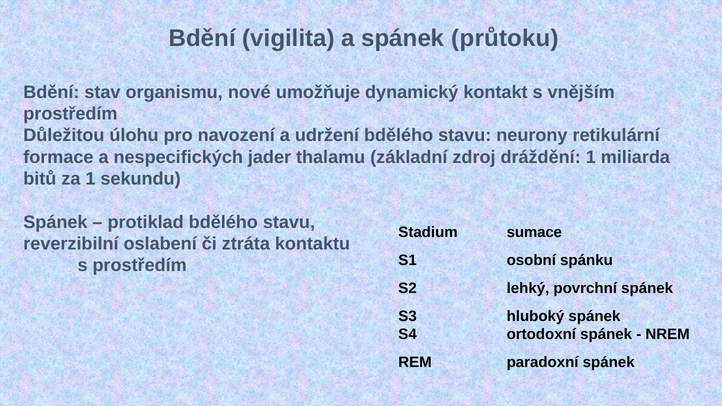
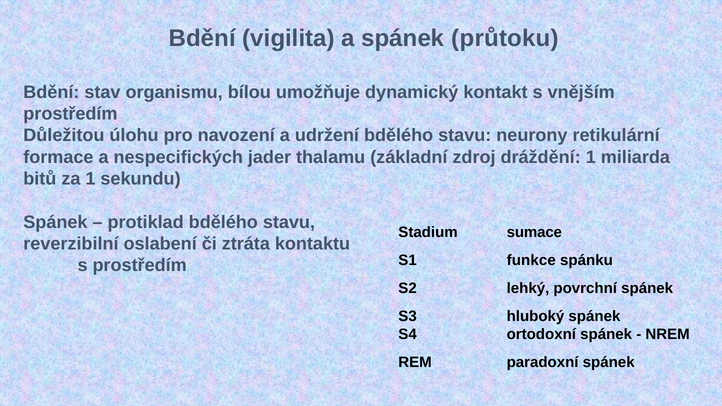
nové: nové -> bílou
osobní: osobní -> funkce
